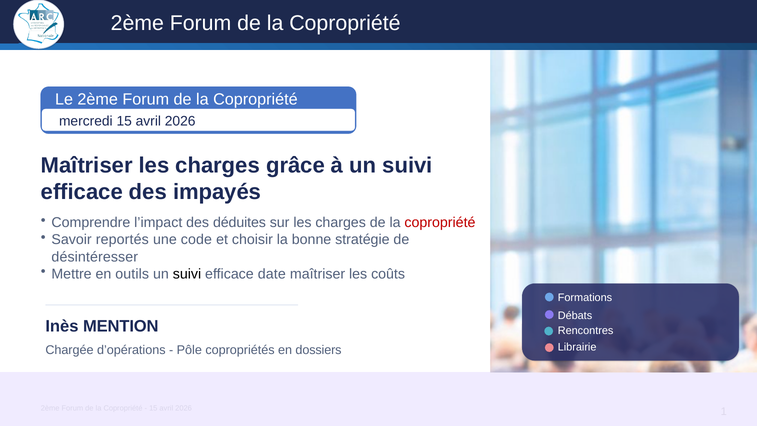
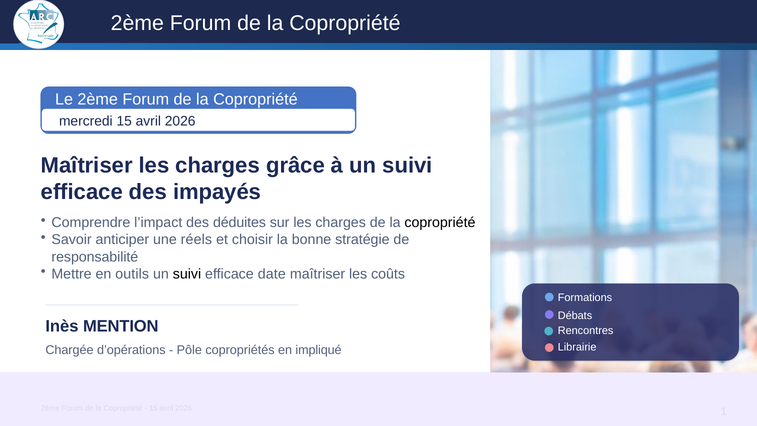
copropriété at (440, 223) colour: red -> black
reportés: reportés -> anticiper
code: code -> réels
désintéresser: désintéresser -> responsabilité
dossiers: dossiers -> impliqué
